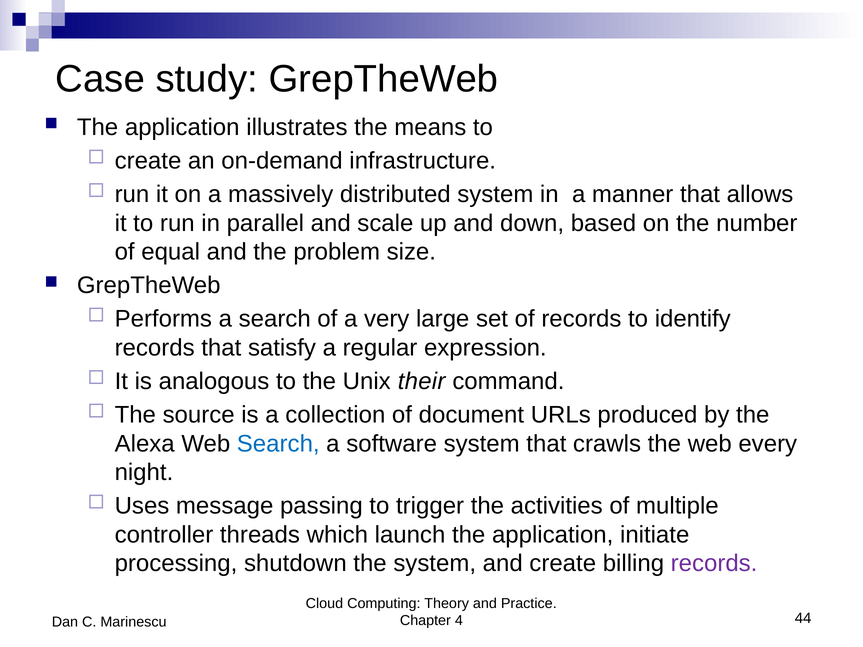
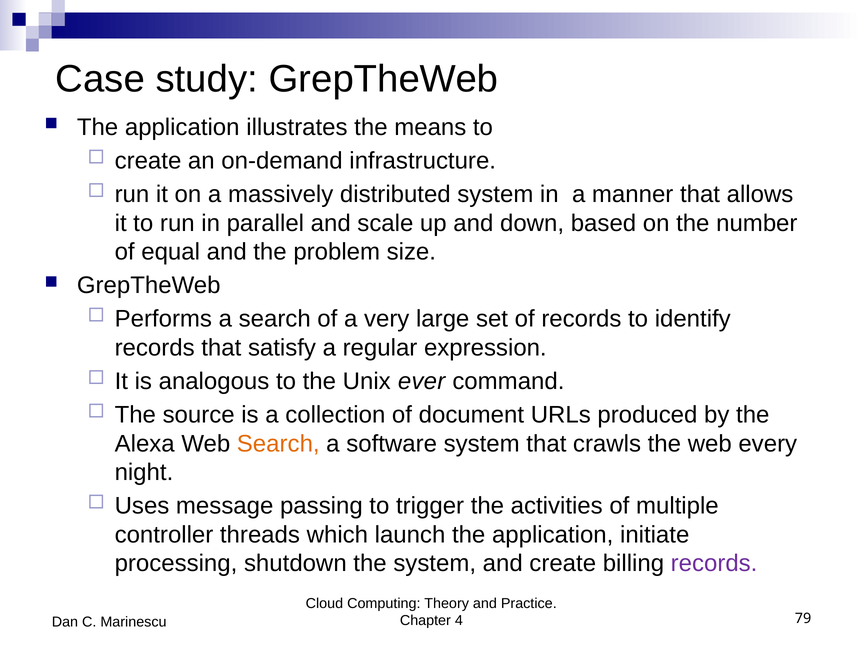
their: their -> ever
Search at (278, 444) colour: blue -> orange
44: 44 -> 79
